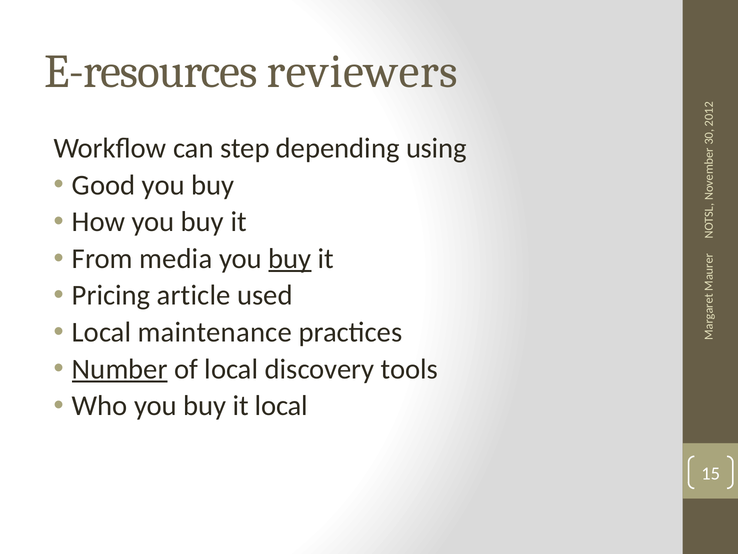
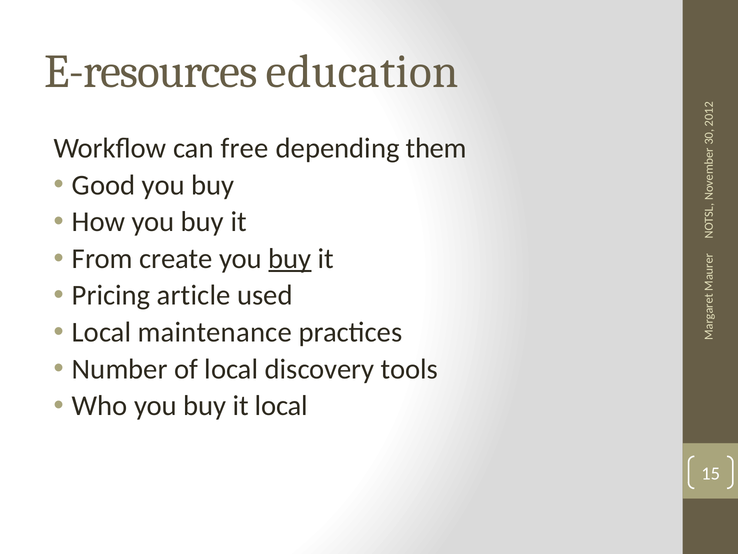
reviewers: reviewers -> education
step: step -> free
using: using -> them
media: media -> create
Number underline: present -> none
